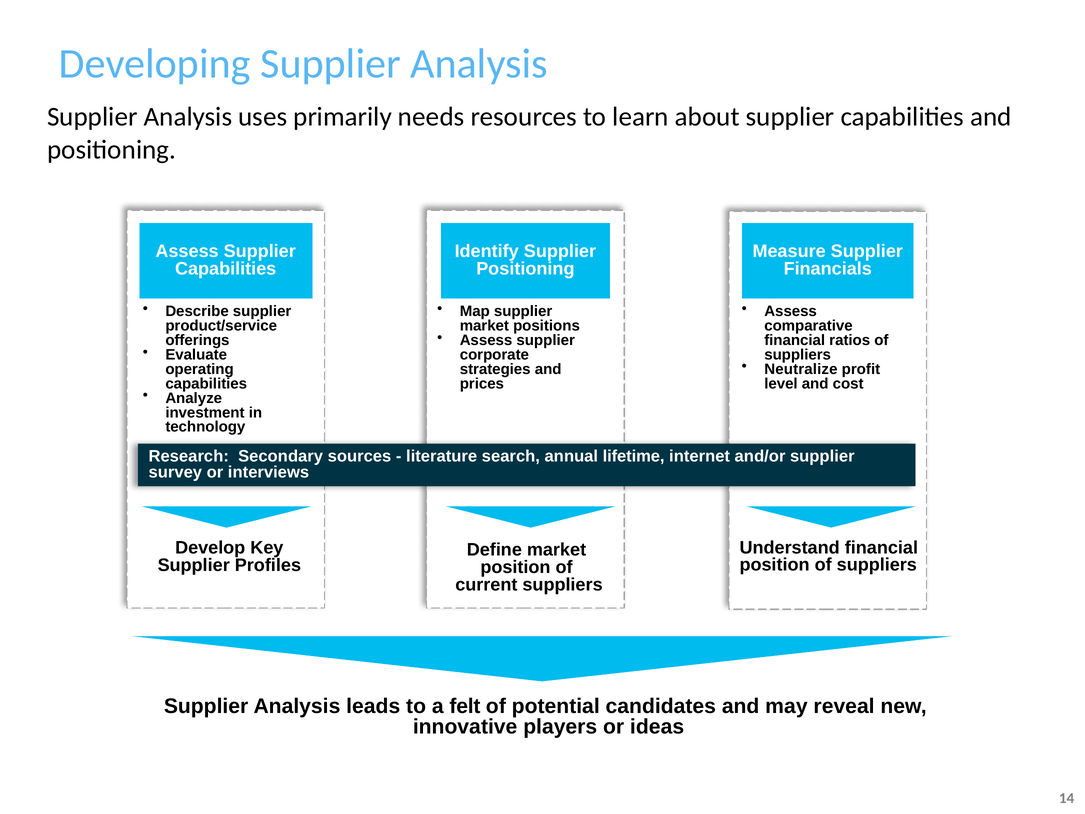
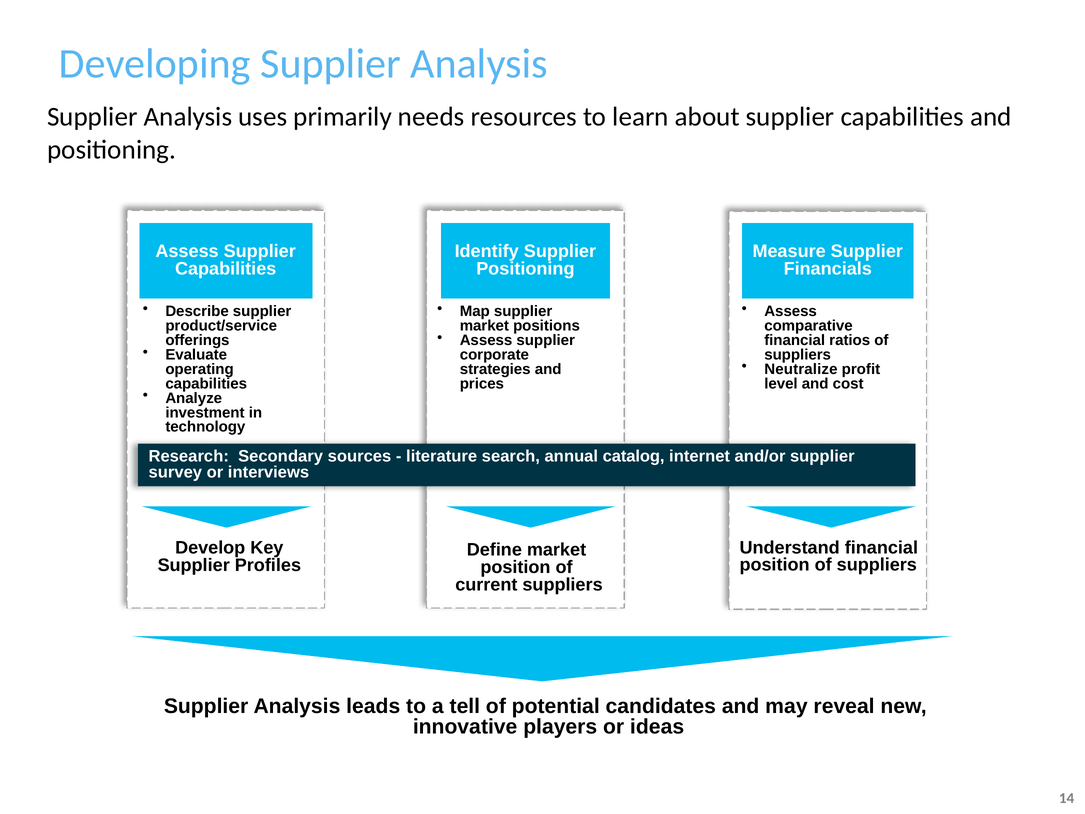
lifetime: lifetime -> catalog
felt: felt -> tell
